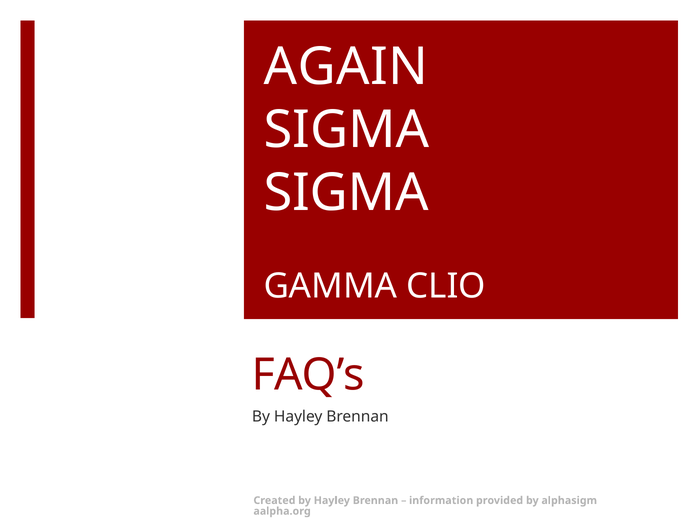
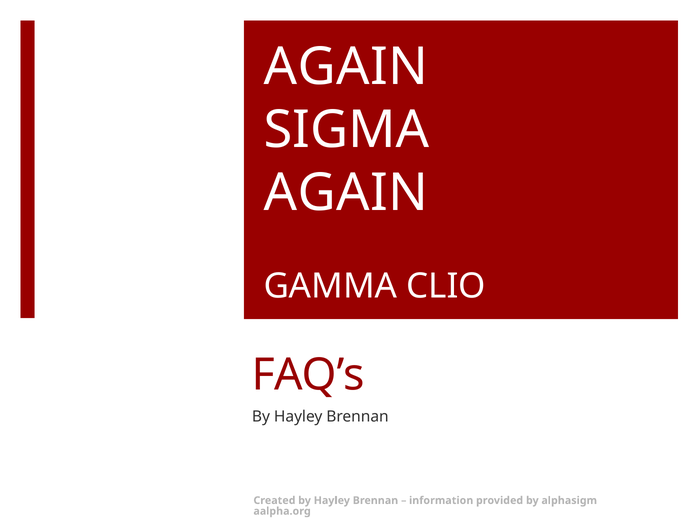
SIGMA at (346, 193): SIGMA -> AGAIN
